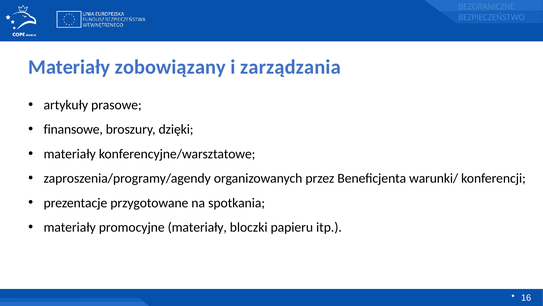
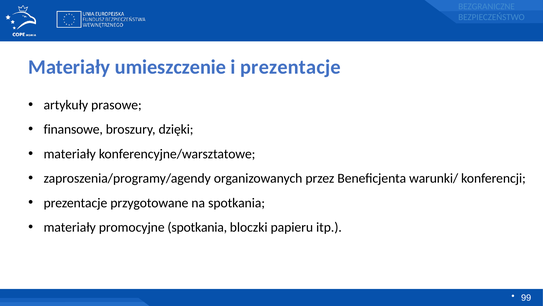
zobowiązany: zobowiązany -> umieszczenie
i zarządzania: zarządzania -> prezentacje
promocyjne materiały: materiały -> spotkania
16: 16 -> 99
